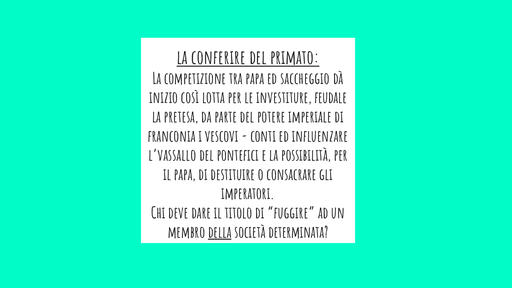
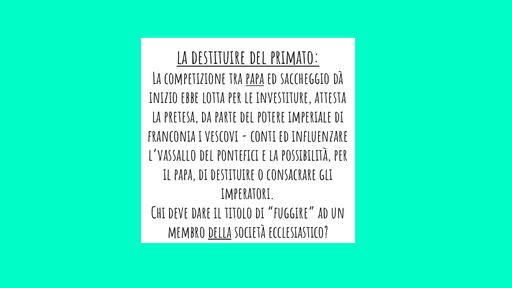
la conferire: conferire -> destituire
papa at (255, 79) underline: none -> present
così: così -> ebbe
feudale: feudale -> attesta
determinata: determinata -> ecclesiastico
